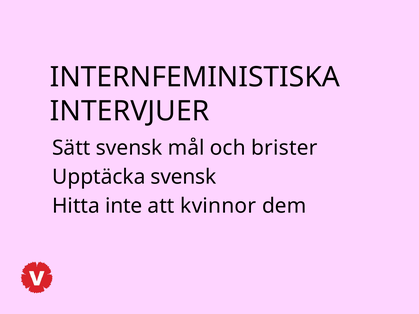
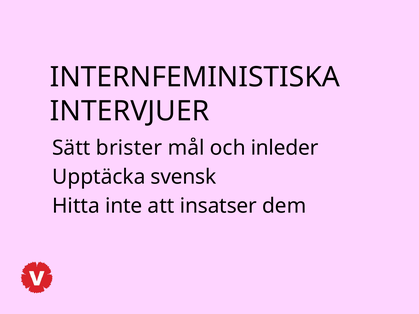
Sätt svensk: svensk -> brister
brister: brister -> inleder
kvinnor: kvinnor -> insatser
